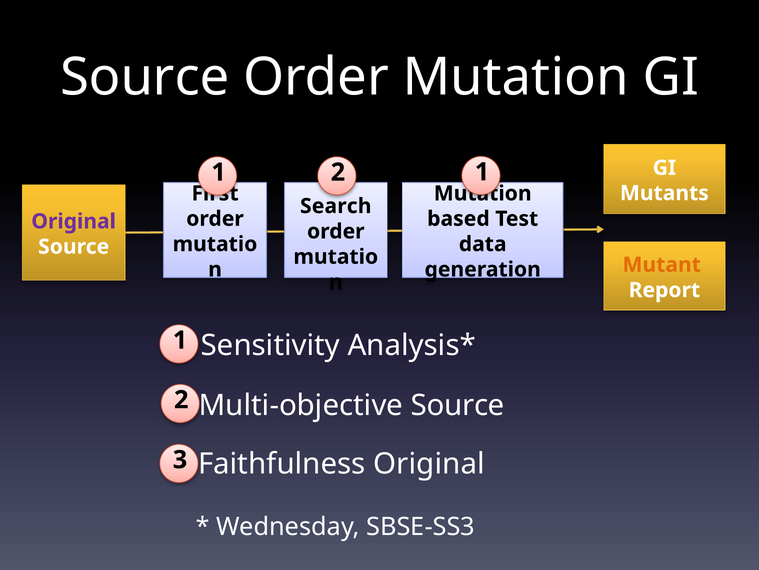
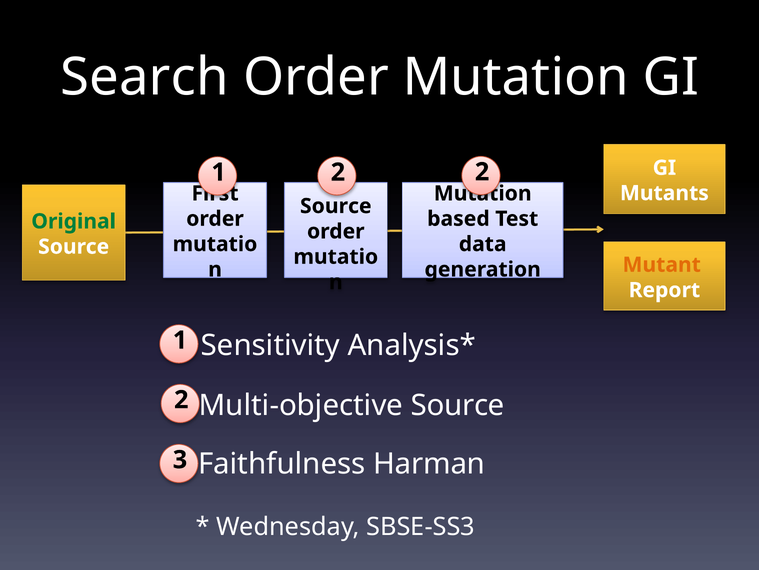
Source at (145, 77): Source -> Search
1 at (482, 172): 1 -> 2
Search at (336, 206): Search -> Source
Original at (74, 221) colour: purple -> green
Faithfulness Original: Original -> Harman
